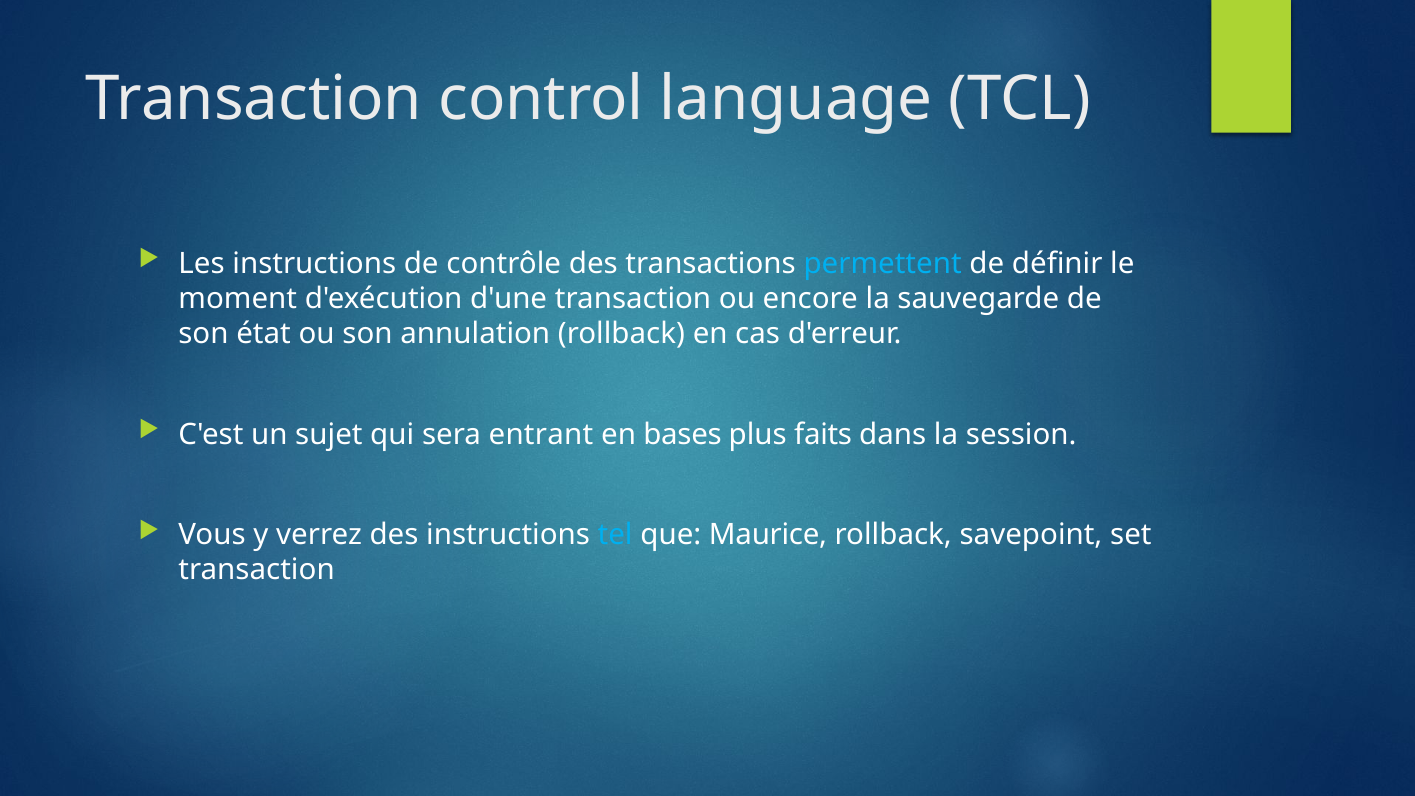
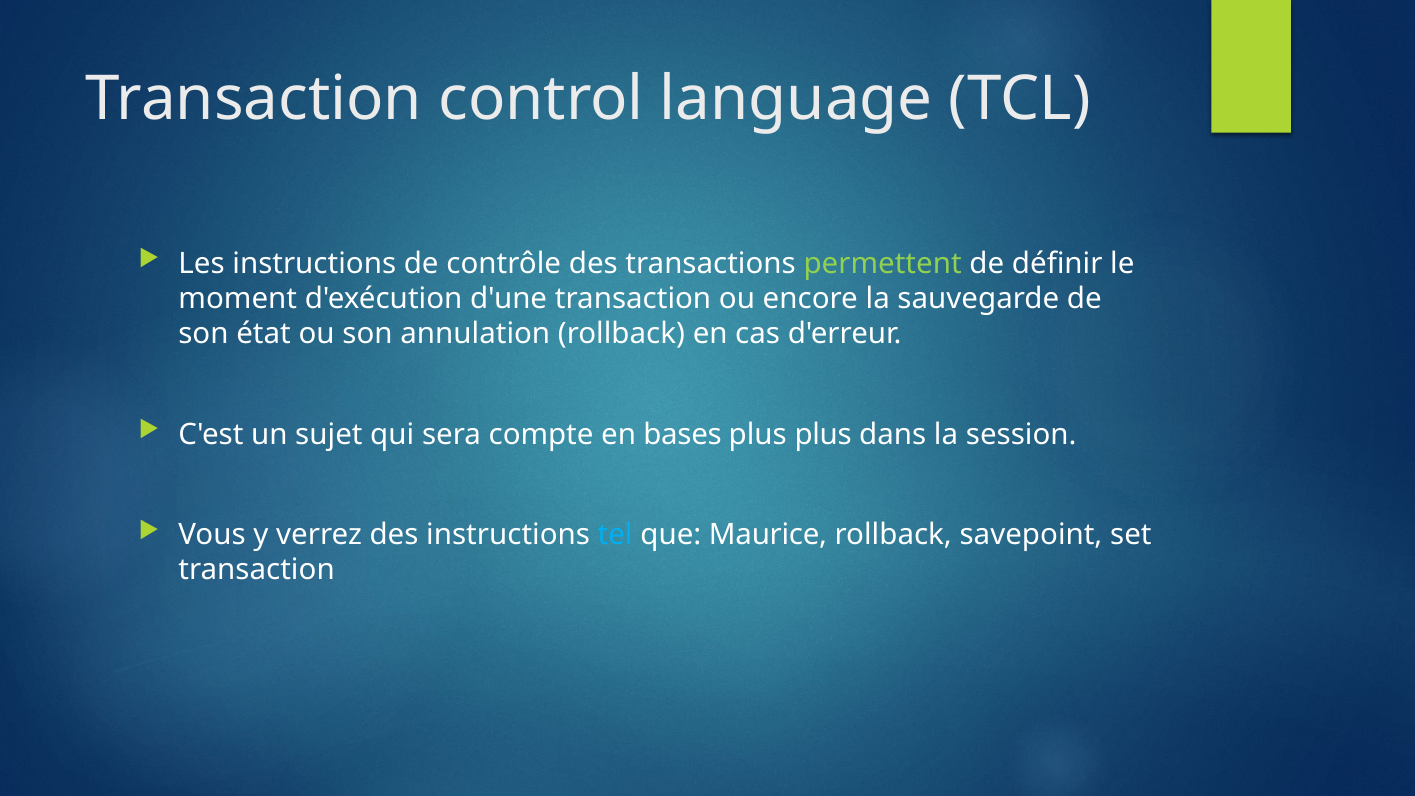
permettent colour: light blue -> light green
entrant: entrant -> compte
plus faits: faits -> plus
